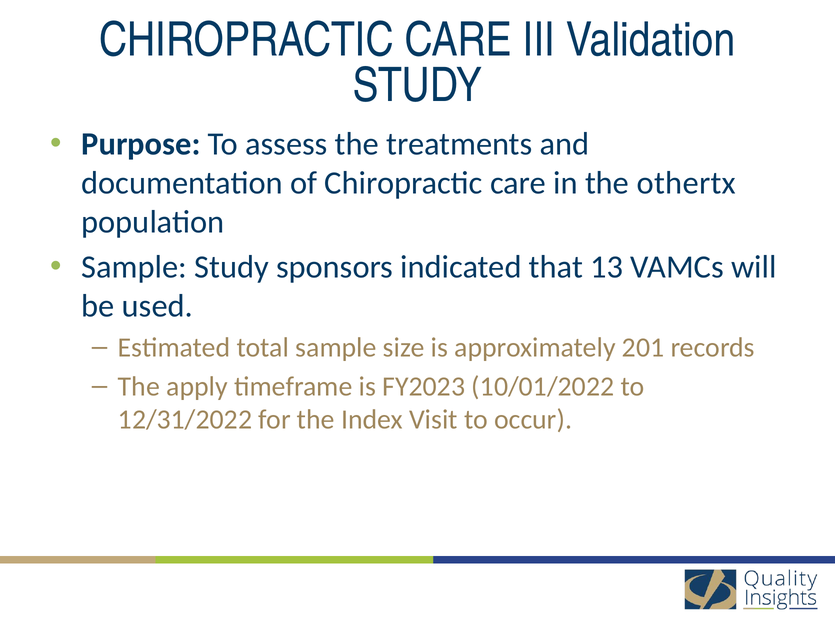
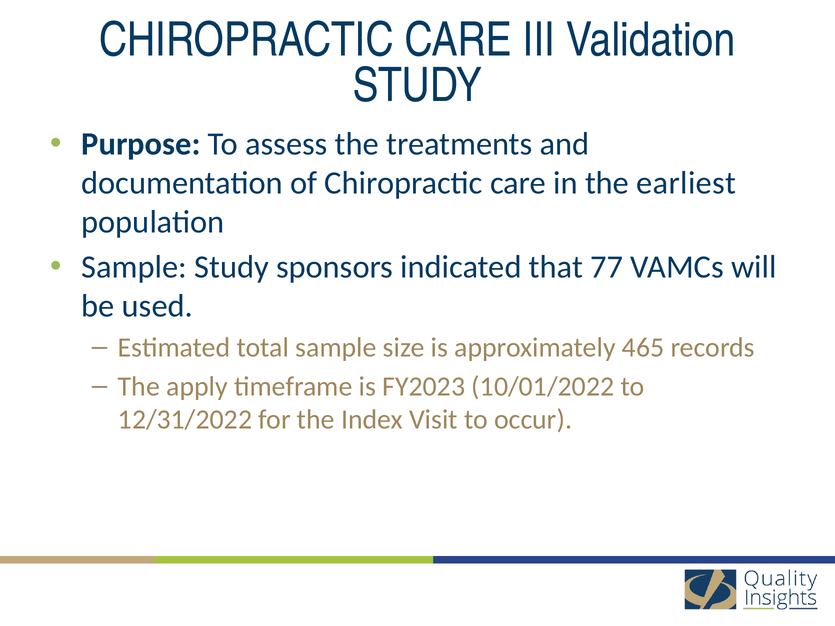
othertx: othertx -> earliest
13: 13 -> 77
201: 201 -> 465
